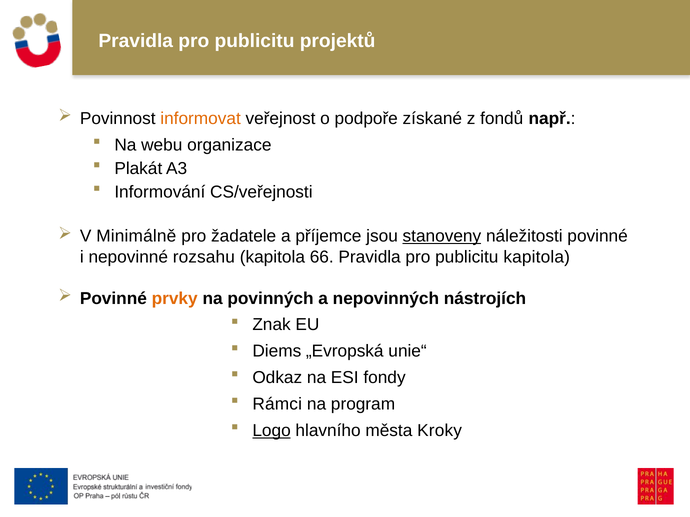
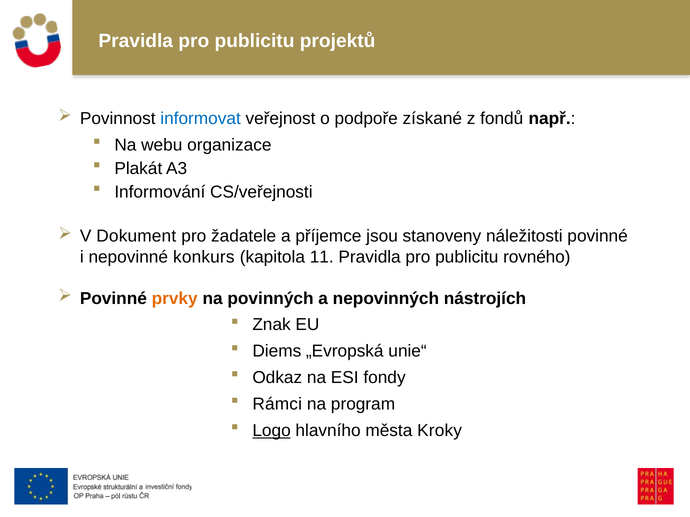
informovat colour: orange -> blue
Minimálně: Minimálně -> Dokument
stanoveny underline: present -> none
rozsahu: rozsahu -> konkurs
66: 66 -> 11
publicitu kapitola: kapitola -> rovného
